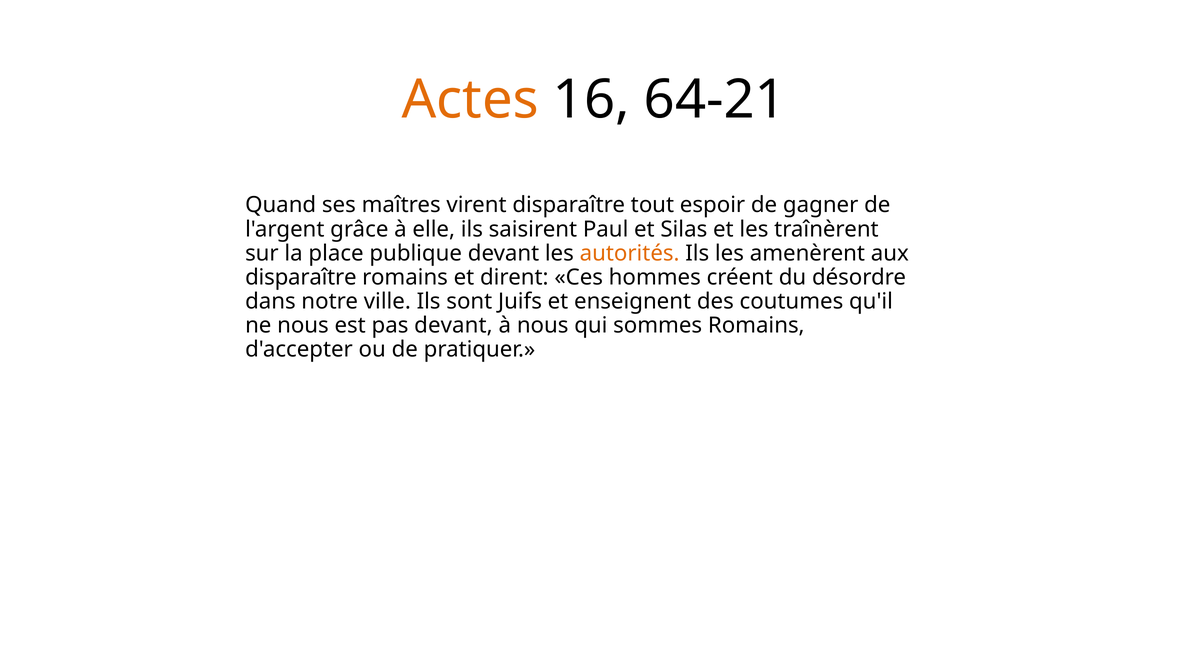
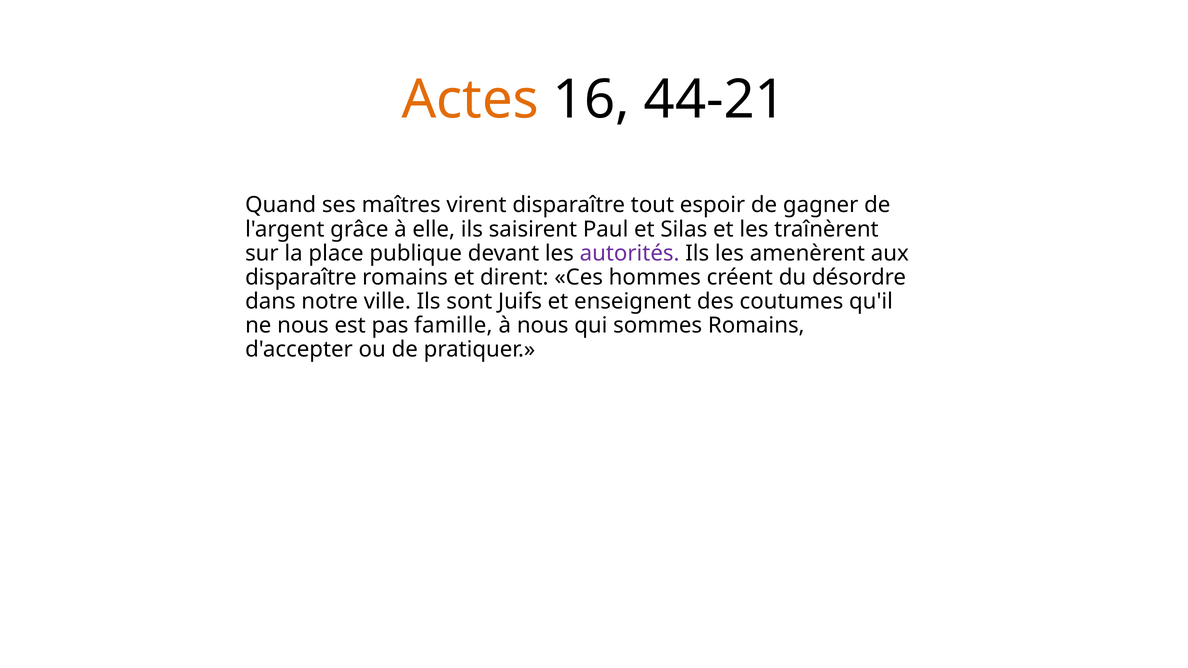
64-21: 64-21 -> 44-21
autorités colour: orange -> purple
pas devant: devant -> famille
